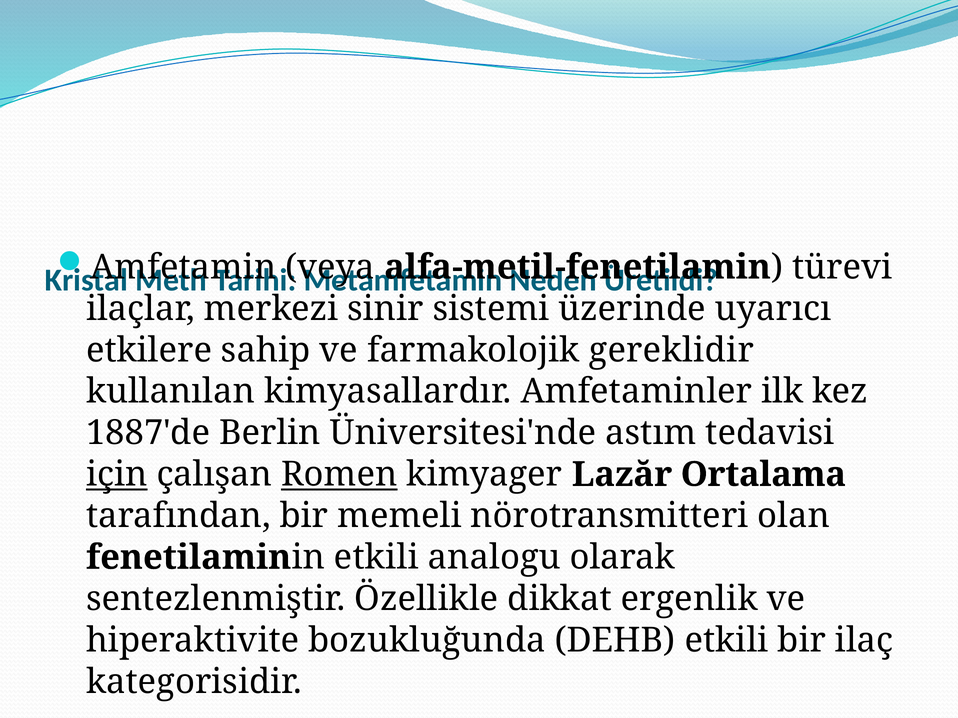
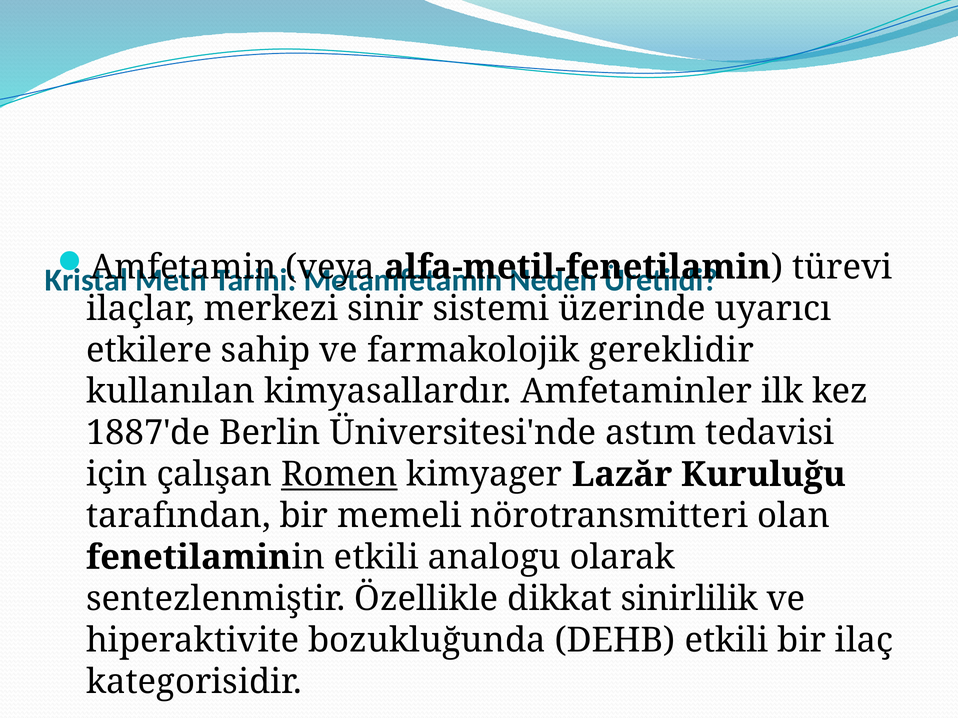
için underline: present -> none
Ortalama: Ortalama -> Kuruluğu
ergenlik: ergenlik -> sinirlilik
